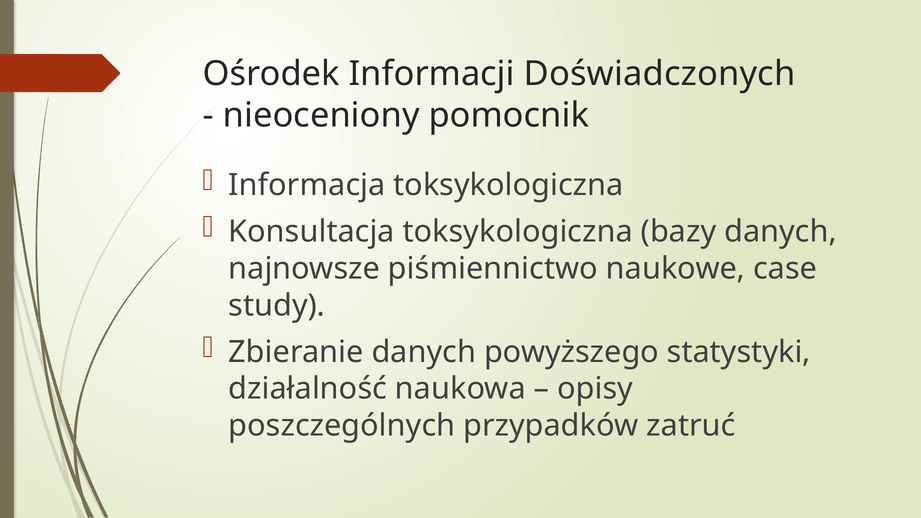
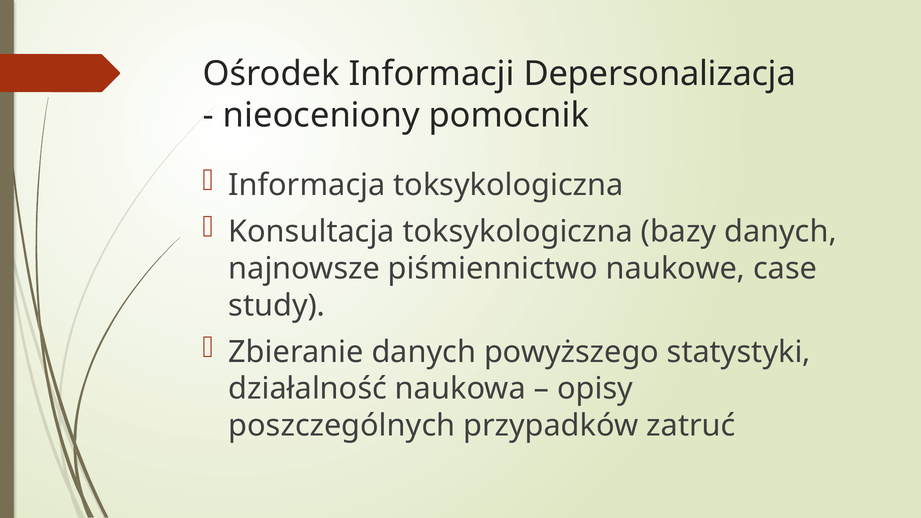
Doświadczonych: Doświadczonych -> Depersonalizacja
